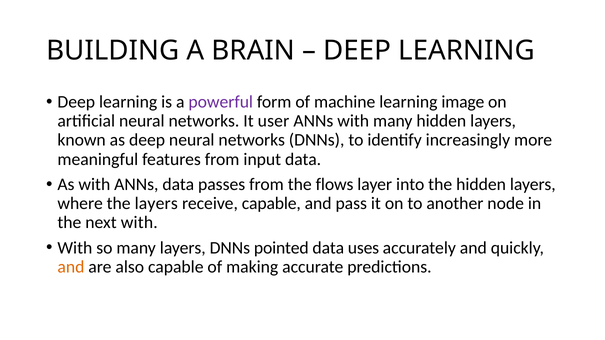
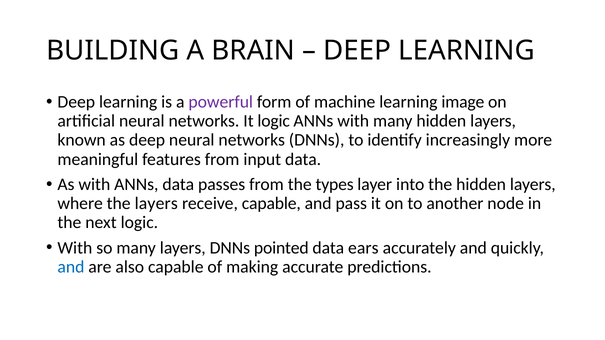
It user: user -> logic
flows: flows -> types
next with: with -> logic
uses: uses -> ears
and at (71, 267) colour: orange -> blue
